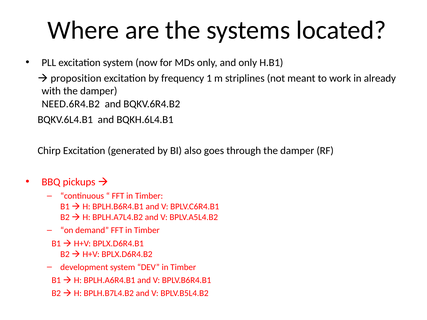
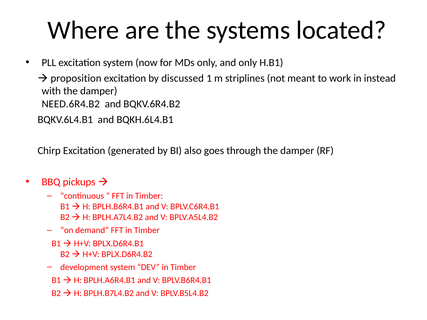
frequency: frequency -> discussed
already: already -> instead
